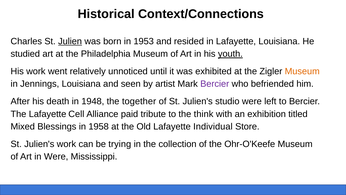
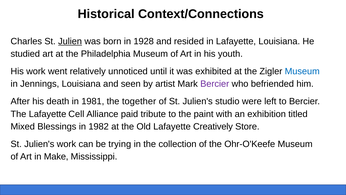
1953: 1953 -> 1928
youth underline: present -> none
Museum at (302, 71) colour: orange -> blue
1948: 1948 -> 1981
think: think -> paint
1958: 1958 -> 1982
Individual: Individual -> Creatively
in Were: Were -> Make
